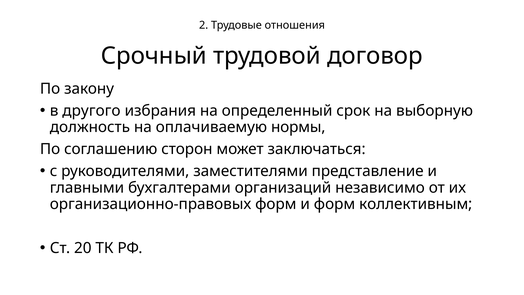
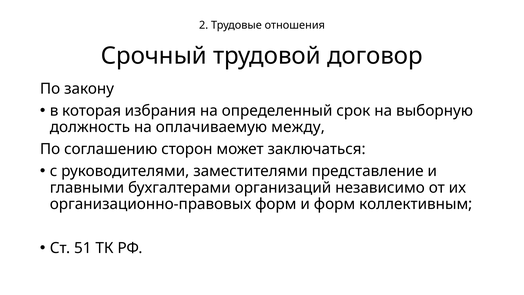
другого: другого -> которая
нормы: нормы -> между
20: 20 -> 51
